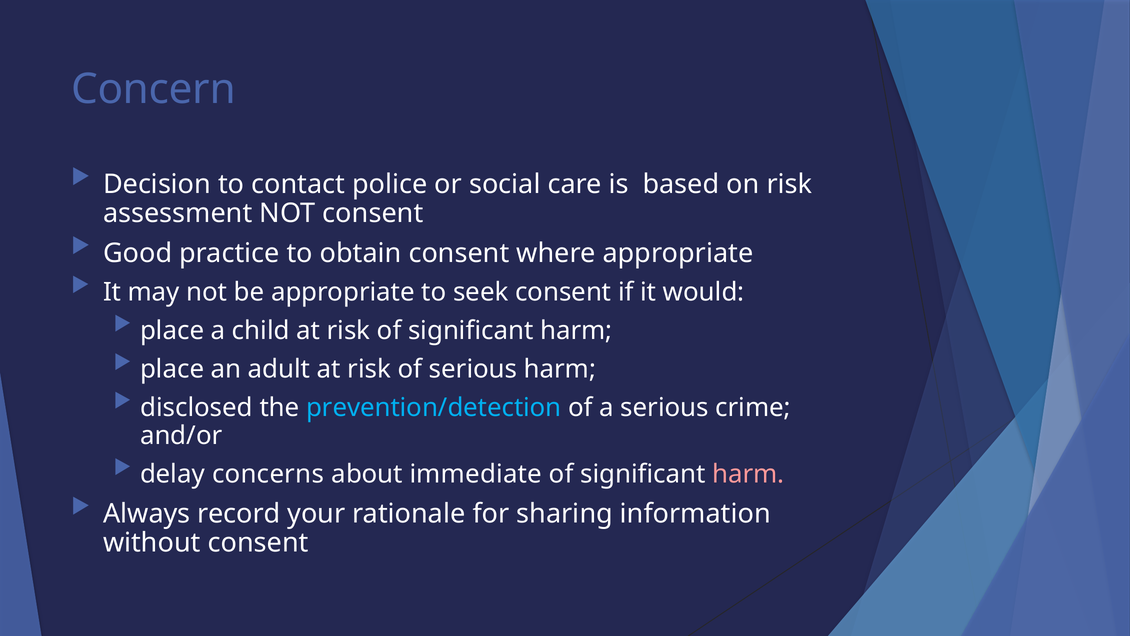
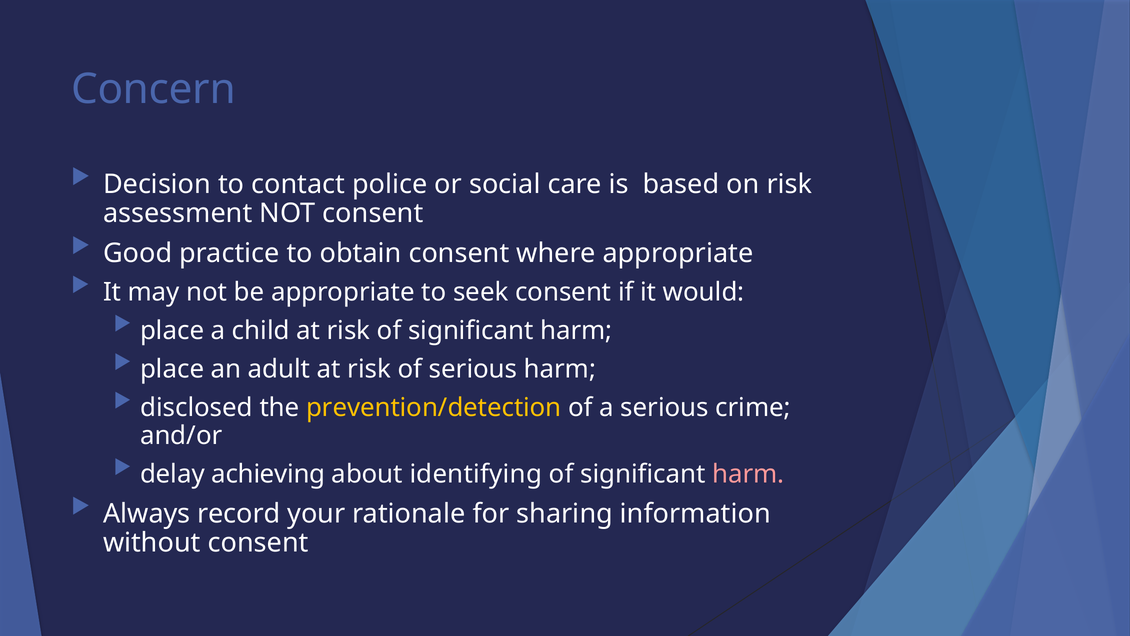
prevention/detection colour: light blue -> yellow
concerns: concerns -> achieving
immediate: immediate -> identifying
